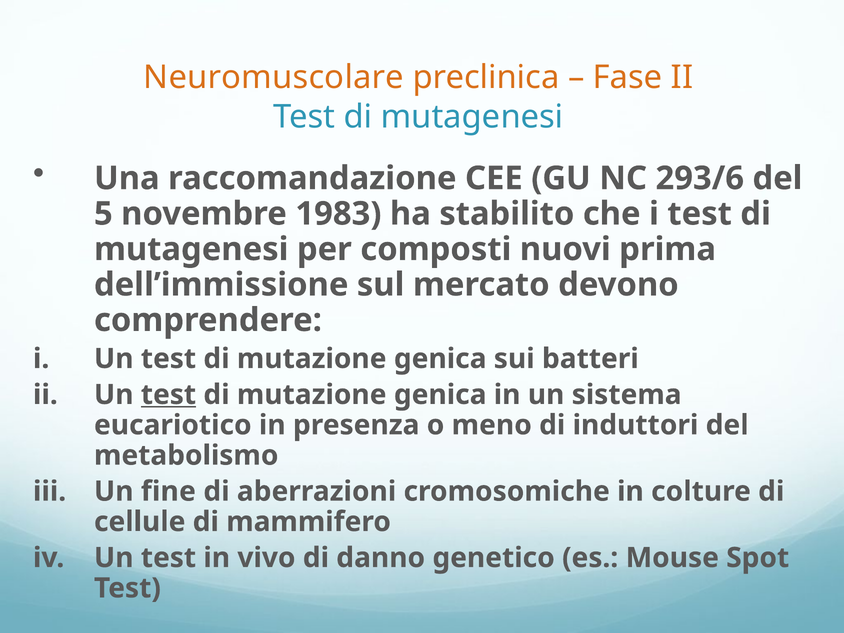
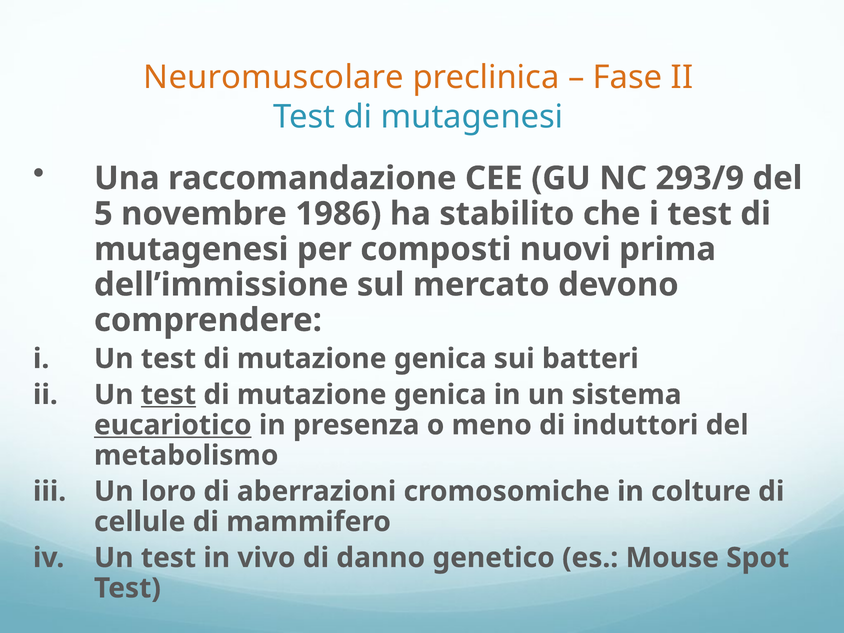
293/6: 293/6 -> 293/9
1983: 1983 -> 1986
eucariotico underline: none -> present
fine: fine -> loro
